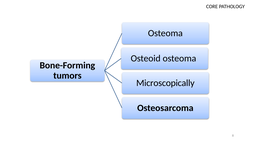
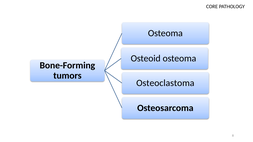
Microscopically: Microscopically -> Osteoclastoma
